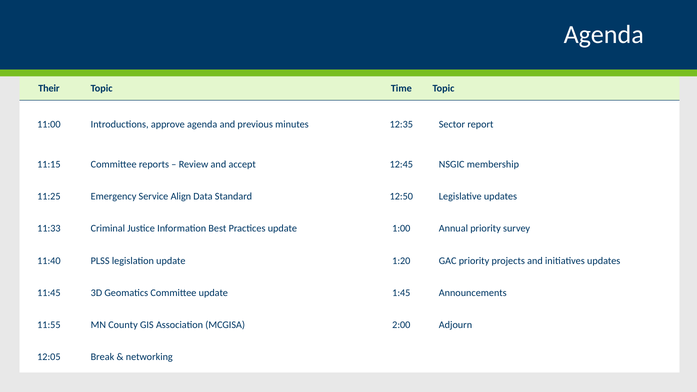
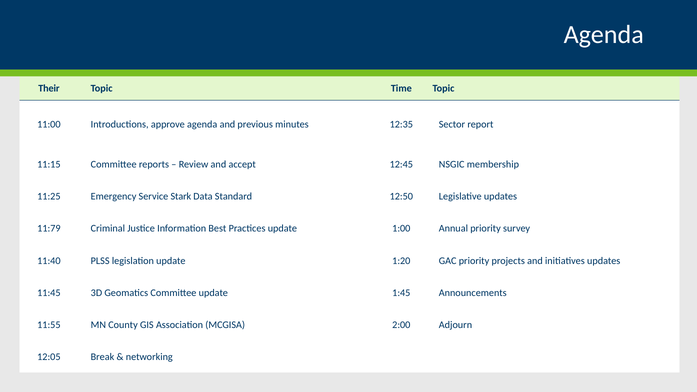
Align: Align -> Stark
11:33: 11:33 -> 11:79
